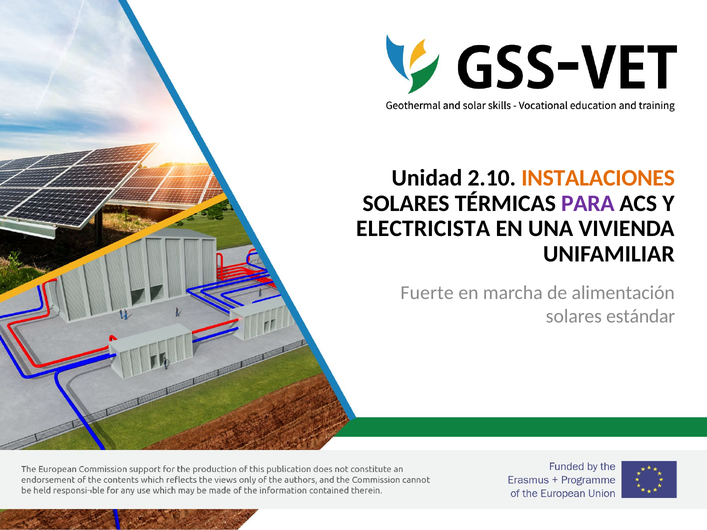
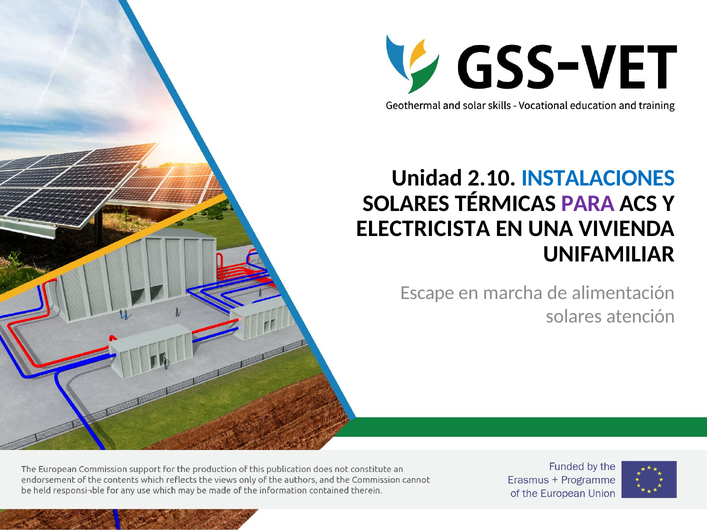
INSTALACIONES colour: orange -> blue
Fuerte: Fuerte -> Escape
estándar: estándar -> atención
